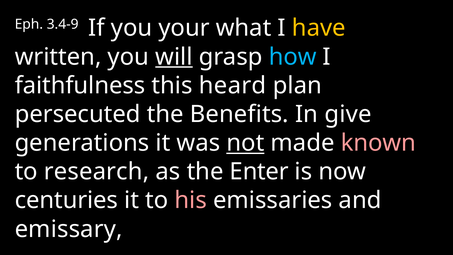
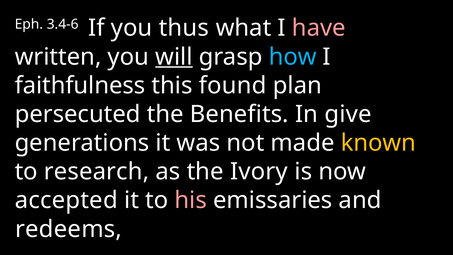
3.4-9: 3.4-9 -> 3.4-6
your: your -> thus
have colour: yellow -> pink
heard: heard -> found
not underline: present -> none
known colour: pink -> yellow
Enter: Enter -> Ivory
centuries: centuries -> accepted
emissary: emissary -> redeems
